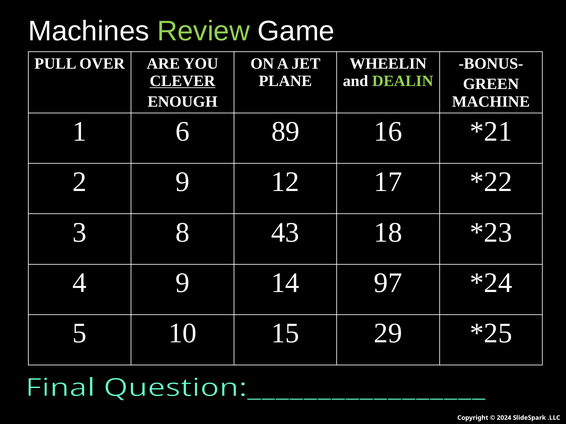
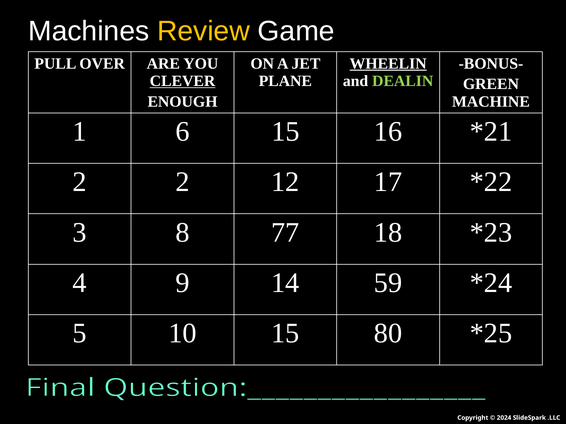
Review colour: light green -> yellow
WHEELIN underline: none -> present
6 89: 89 -> 15
2 9: 9 -> 2
43: 43 -> 77
97: 97 -> 59
29: 29 -> 80
